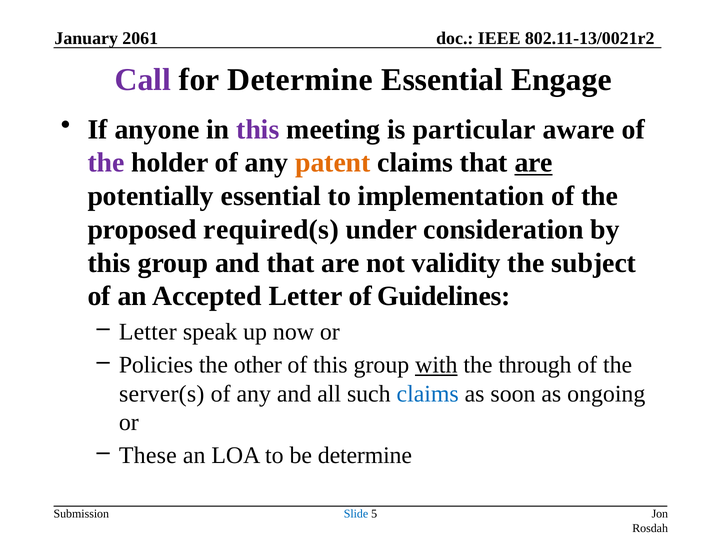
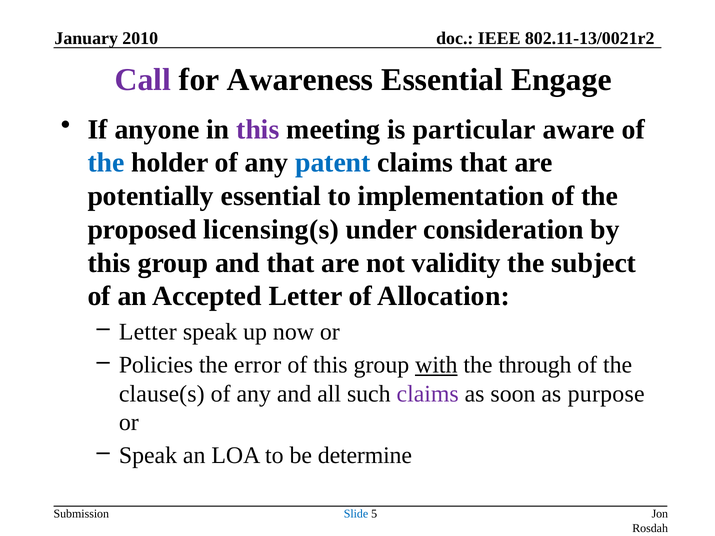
2061: 2061 -> 2010
for Determine: Determine -> Awareness
the at (106, 163) colour: purple -> blue
patent colour: orange -> blue
are at (534, 163) underline: present -> none
required(s: required(s -> licensing(s
Guidelines: Guidelines -> Allocation
other: other -> error
server(s: server(s -> clause(s
claims at (428, 394) colour: blue -> purple
ongoing: ongoing -> purpose
These at (148, 456): These -> Speak
